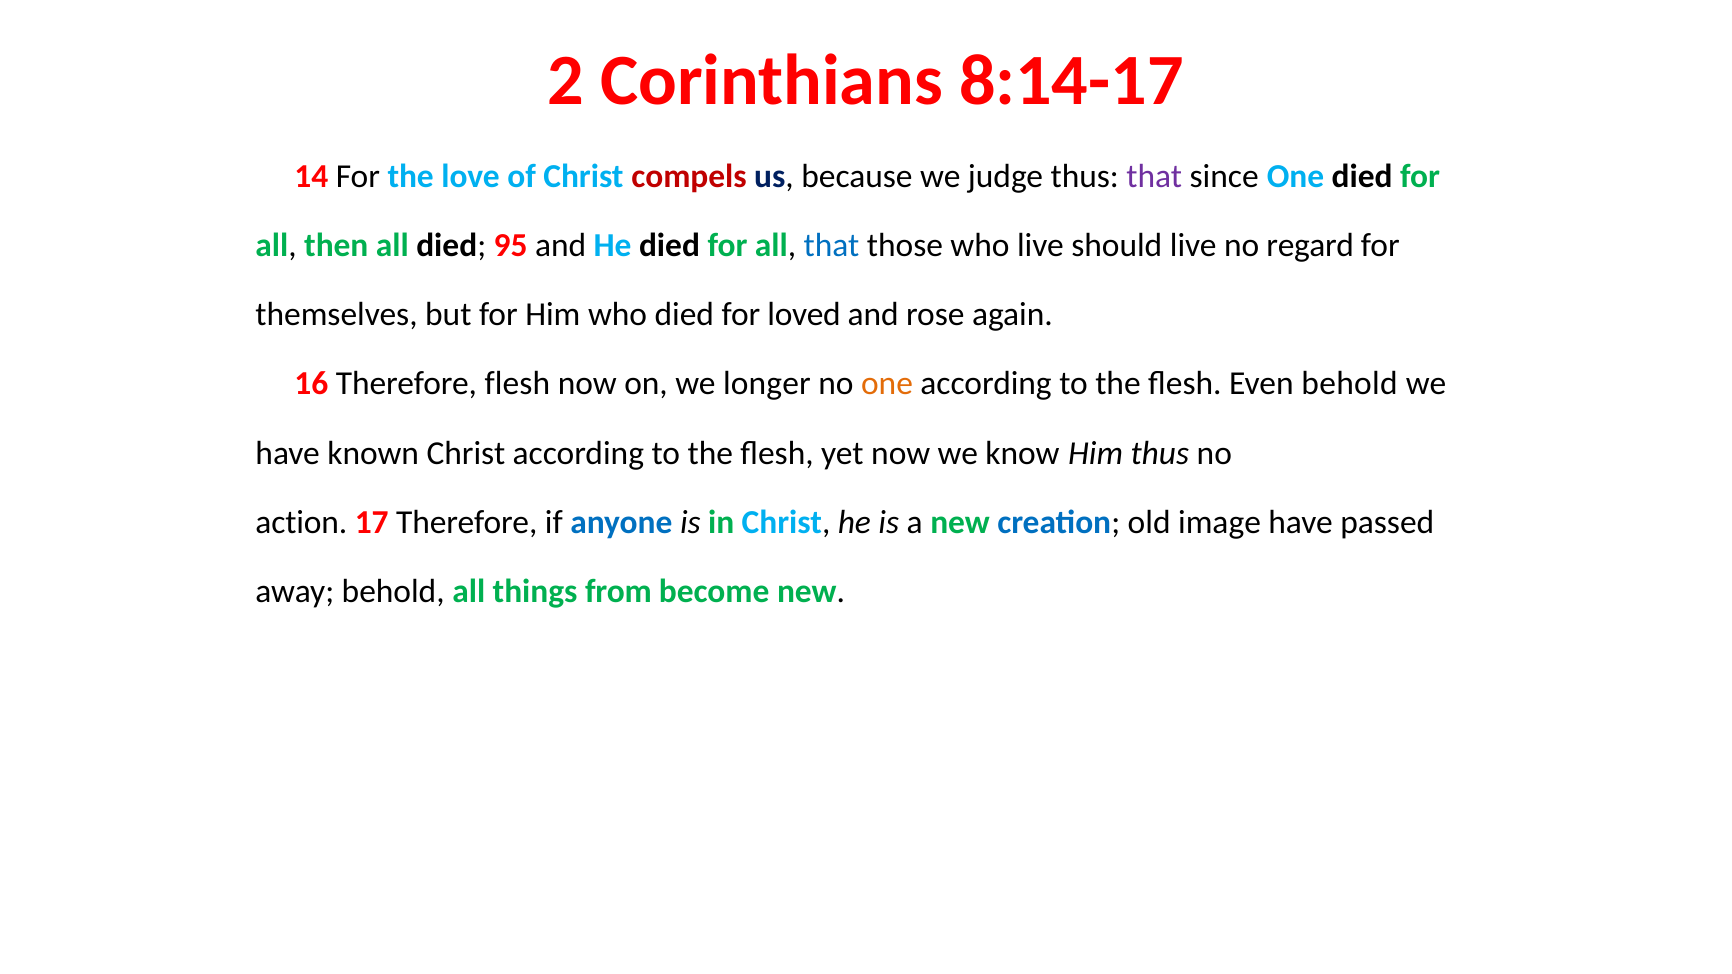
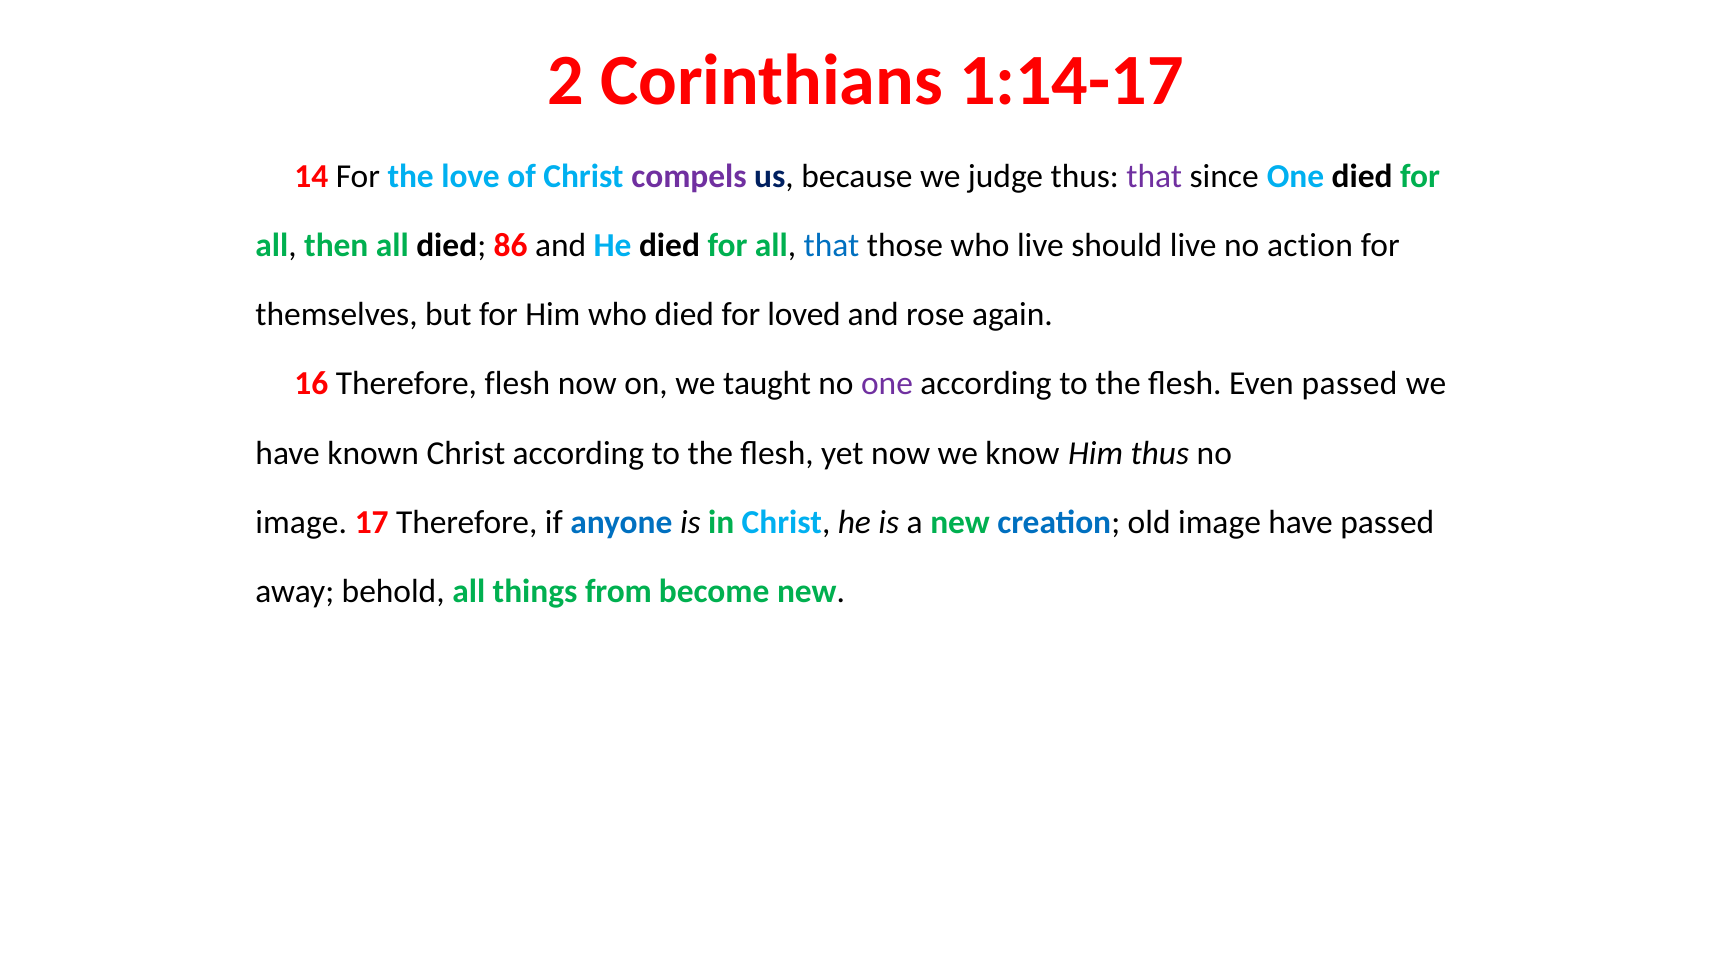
8:14-17: 8:14-17 -> 1:14-17
compels colour: red -> purple
95: 95 -> 86
regard: regard -> action
longer: longer -> taught
one at (887, 384) colour: orange -> purple
Even behold: behold -> passed
action at (301, 523): action -> image
